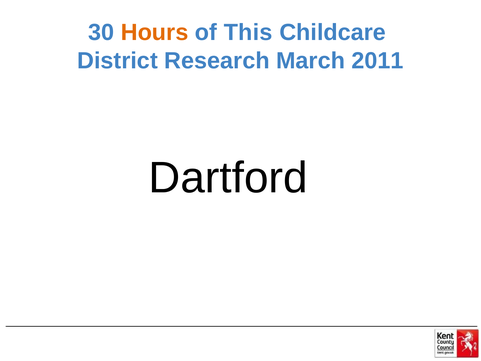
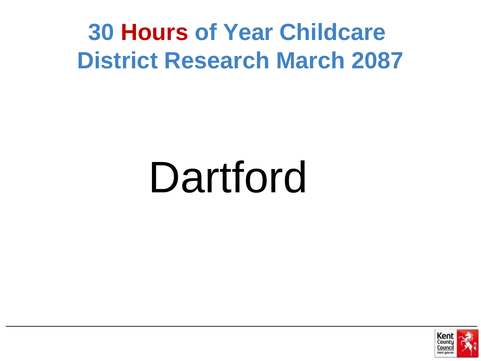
Hours colour: orange -> red
This: This -> Year
2011: 2011 -> 2087
